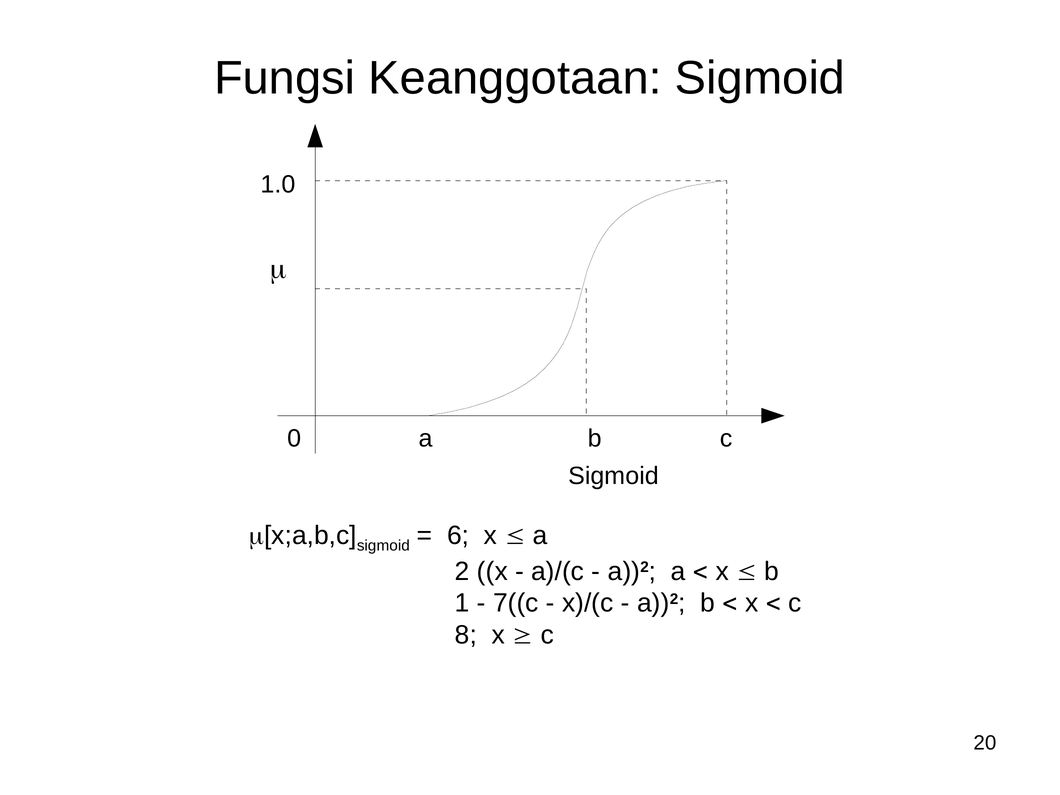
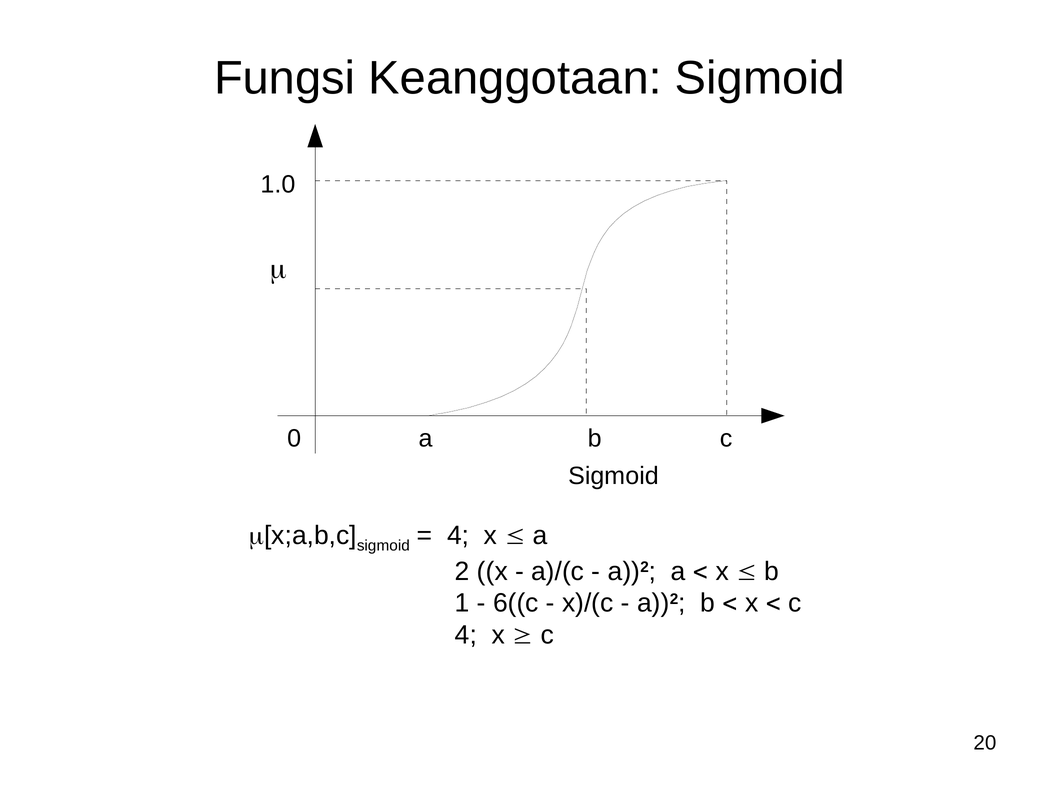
6 at (458, 535): 6 -> 4
7((c: 7((c -> 6((c
8 at (466, 635): 8 -> 4
